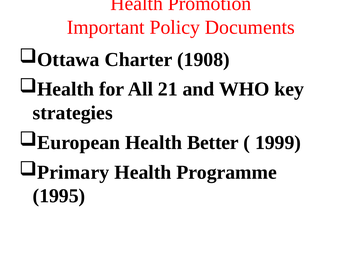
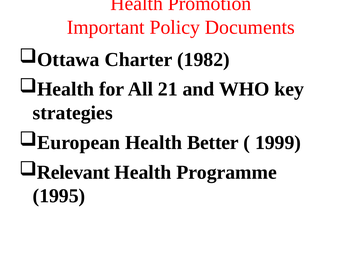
1908: 1908 -> 1982
Primary: Primary -> Relevant
